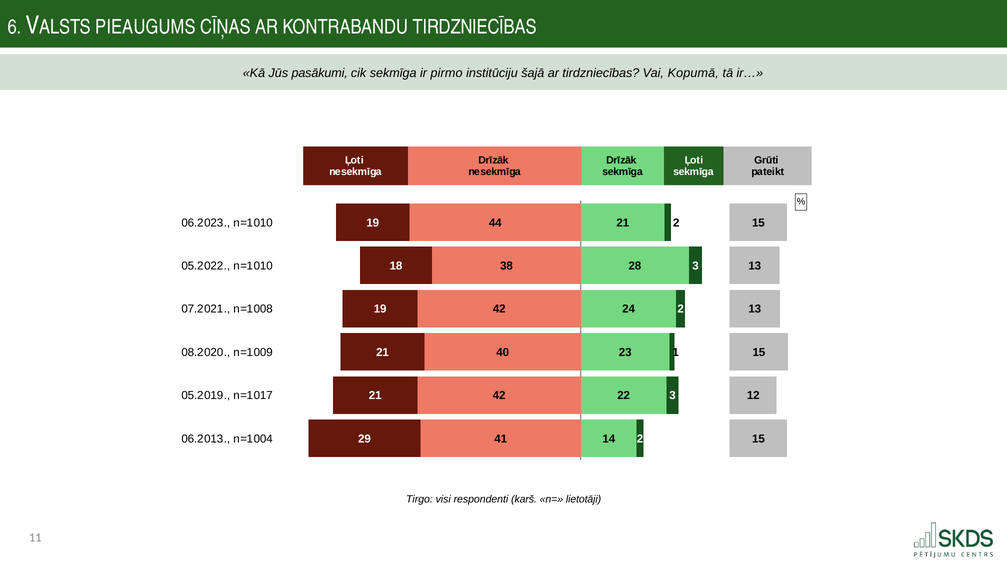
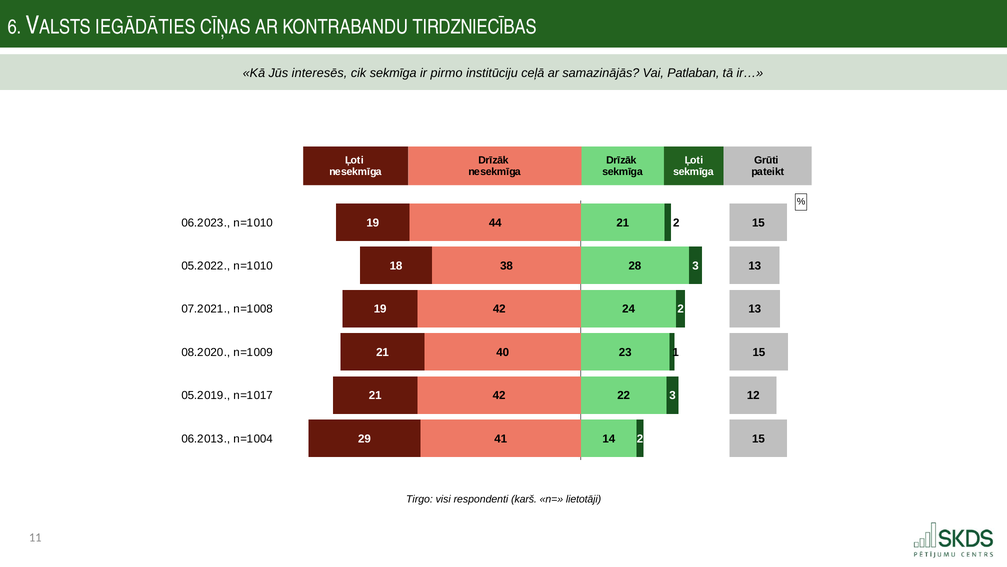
PIEAUGUMS: PIEAUGUMS -> IEGĀDĀTIES
pasākumi: pasākumi -> interesēs
šajā: šajā -> ceļā
ar tirdzniecības: tirdzniecības -> samazinājās
Kopumā: Kopumā -> Patlaban
